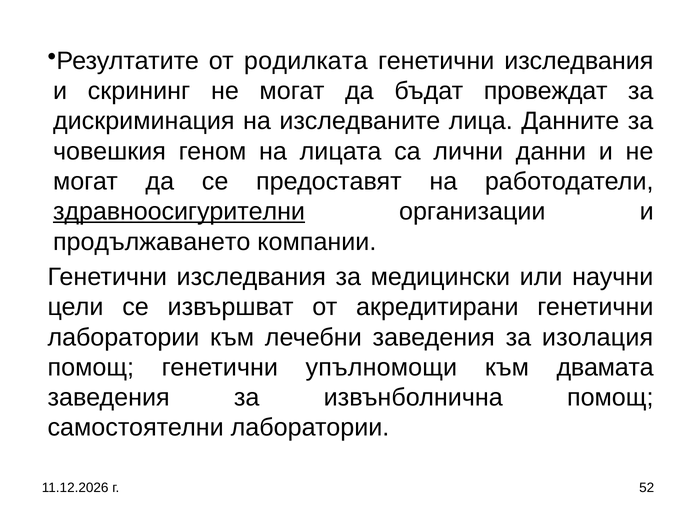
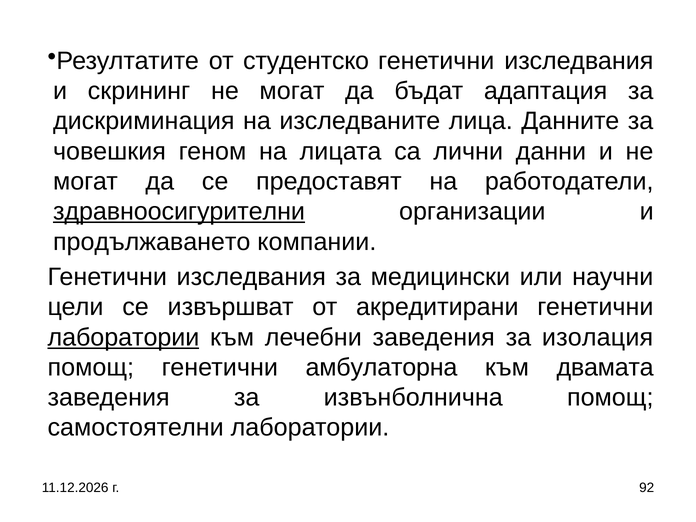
родилката: родилката -> студентско
провеждат: провеждат -> адаптация
лаборатории at (123, 337) underline: none -> present
упълномощи: упълномощи -> амбулаторна
52: 52 -> 92
